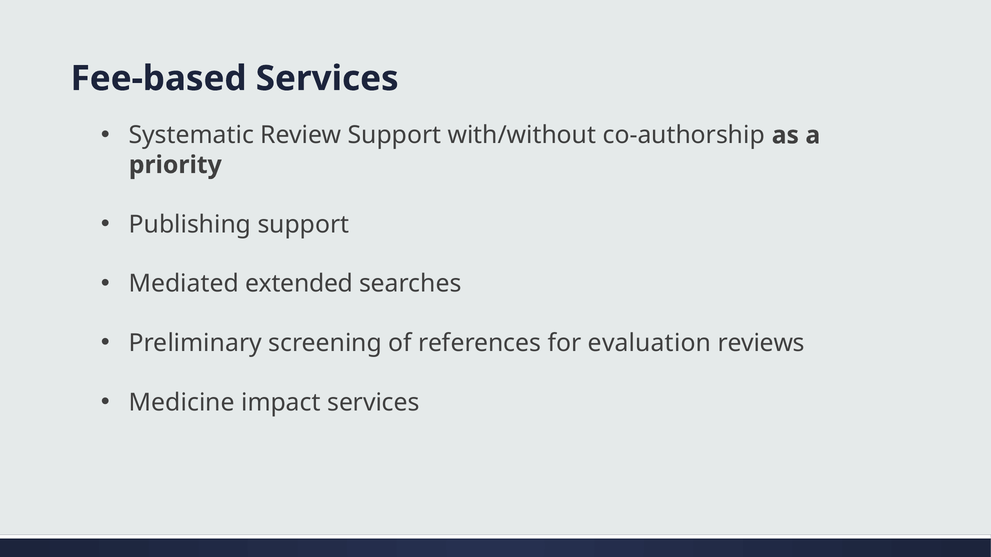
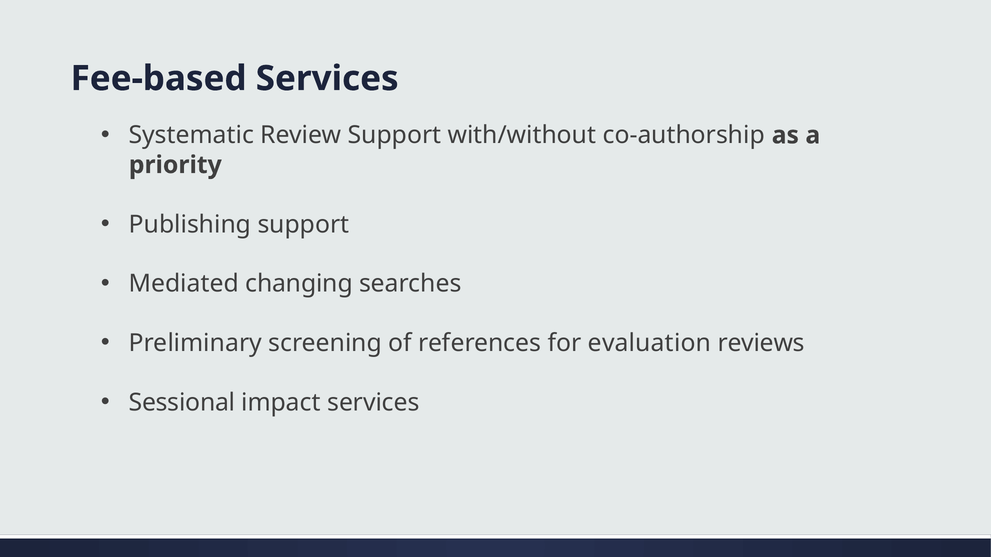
extended: extended -> changing
Medicine: Medicine -> Sessional
